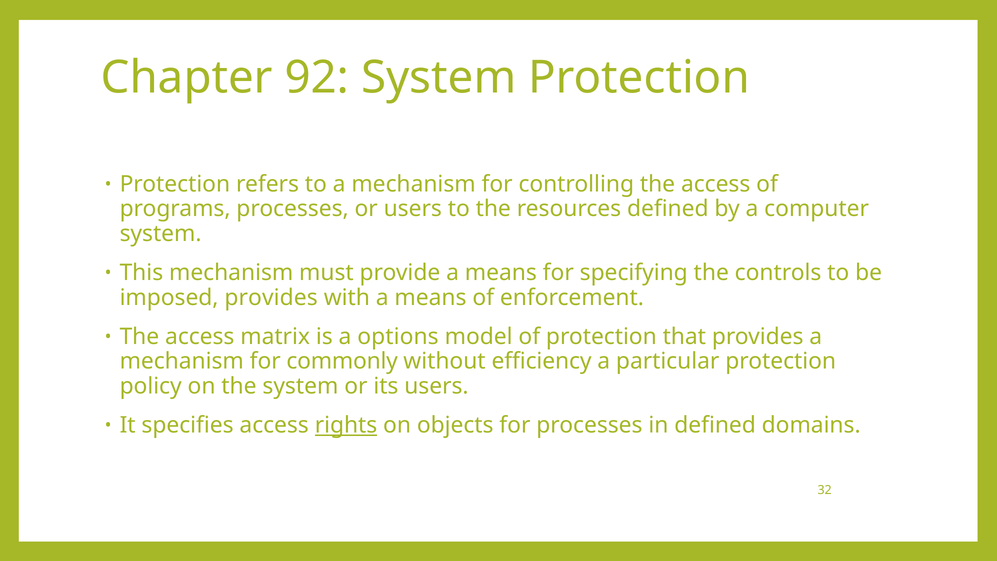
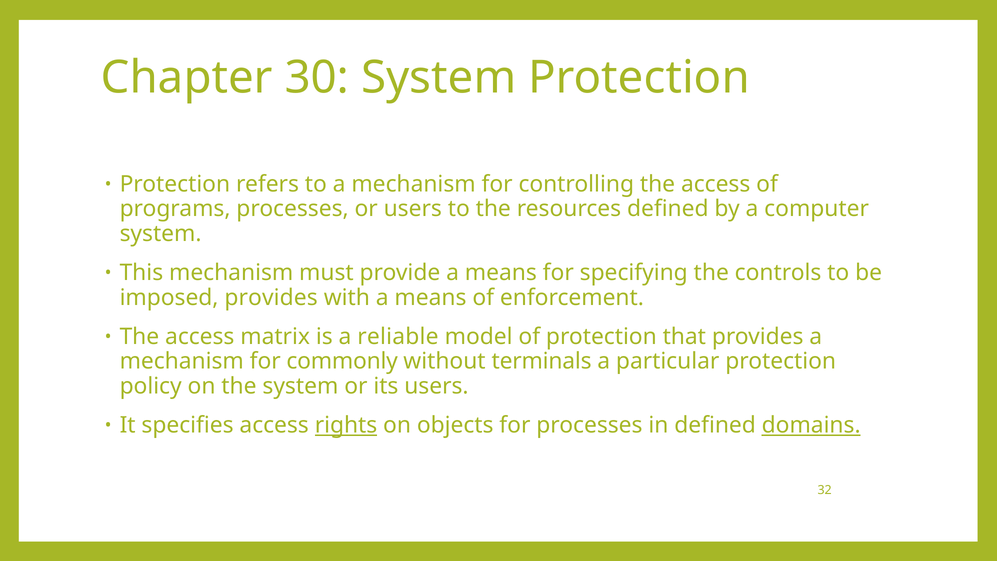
92: 92 -> 30
options: options -> reliable
efficiency: efficiency -> terminals
domains underline: none -> present
